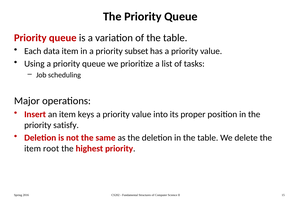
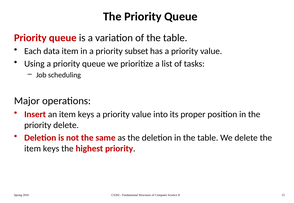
priority satisfy: satisfy -> delete
root at (51, 149): root -> keys
